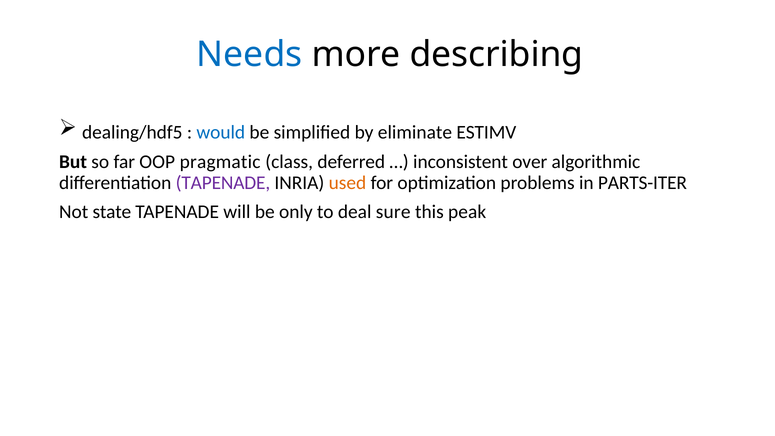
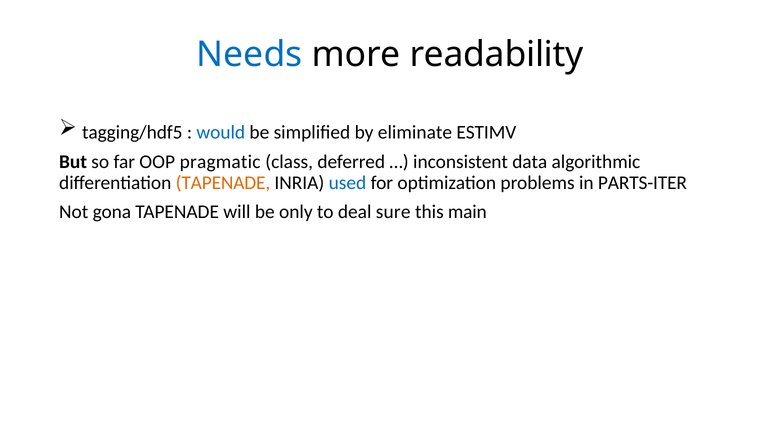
describing: describing -> readability
dealing/hdf5: dealing/hdf5 -> tagging/hdf5
over: over -> data
TAPENADE at (223, 183) colour: purple -> orange
used colour: orange -> blue
state: state -> gona
peak: peak -> main
